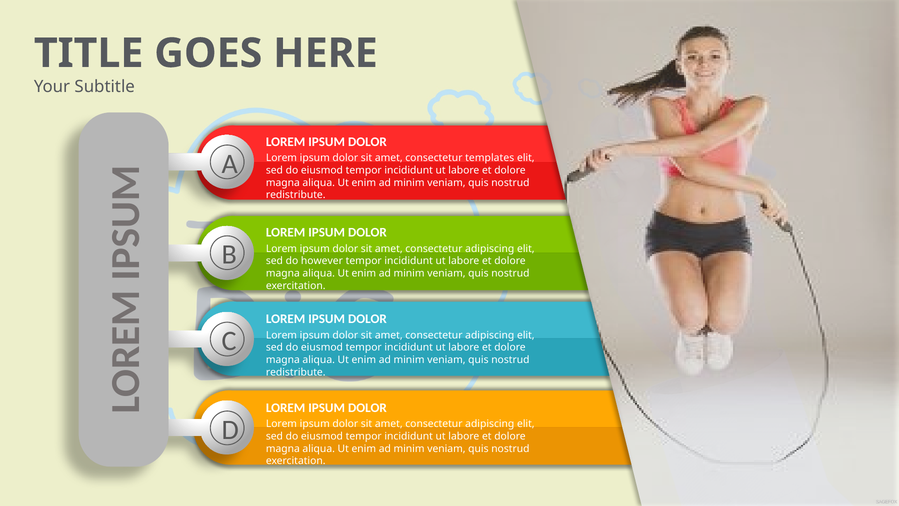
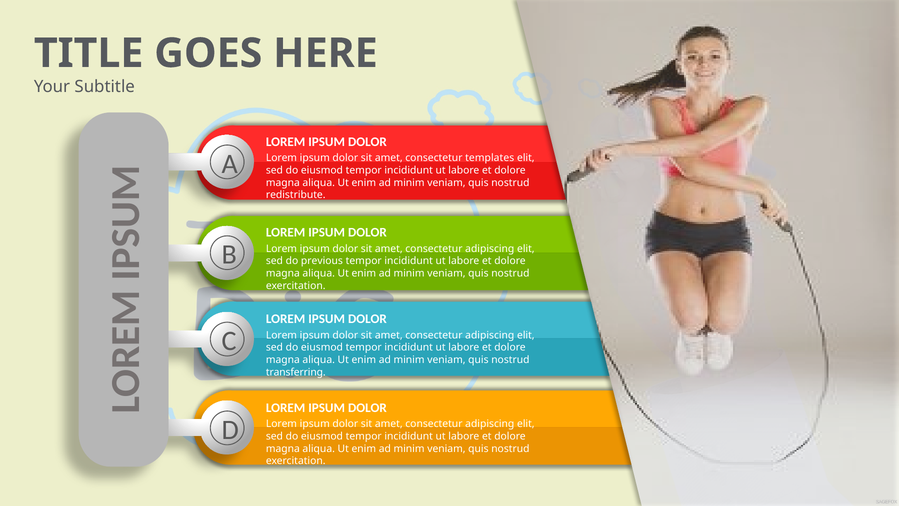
however: however -> previous
redistribute at (296, 372): redistribute -> transferring
